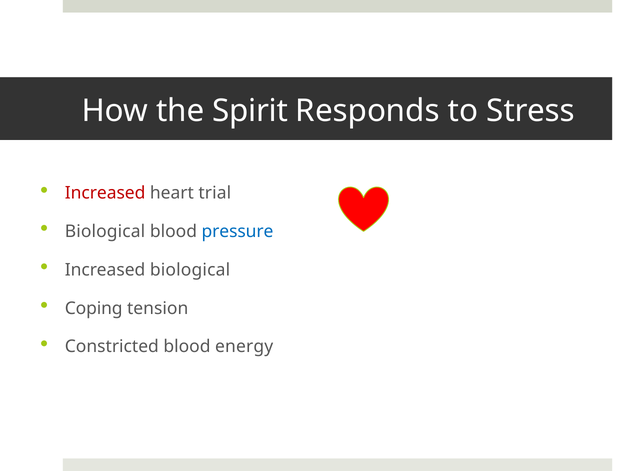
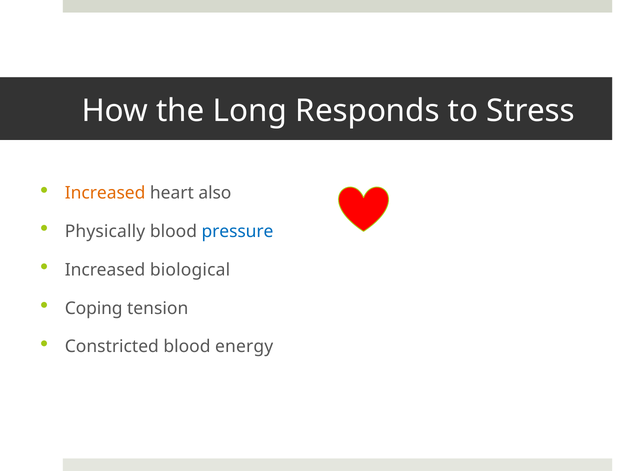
Spirit: Spirit -> Long
Increased at (105, 193) colour: red -> orange
trial: trial -> also
Biological at (105, 231): Biological -> Physically
